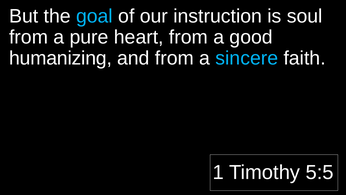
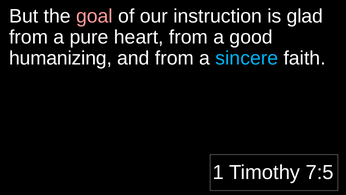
goal colour: light blue -> pink
soul: soul -> glad
5:5: 5:5 -> 7:5
